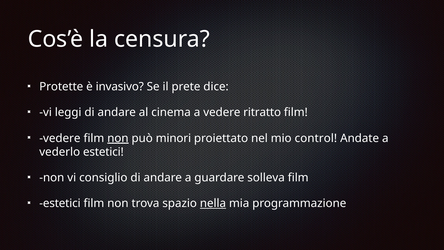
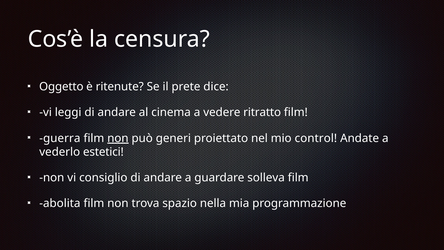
Protette: Protette -> Oggetto
invasivo: invasivo -> ritenute
vedere at (60, 138): vedere -> guerra
minori: minori -> generi
estetici at (60, 203): estetici -> abolita
nella underline: present -> none
